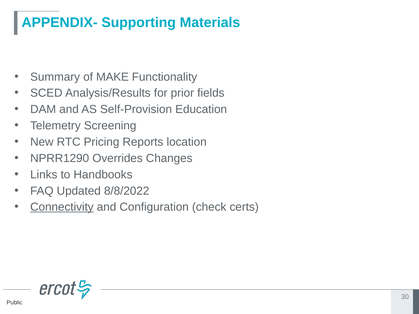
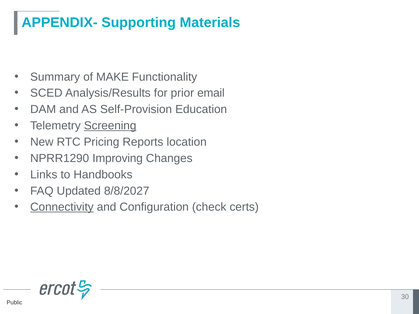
fields: fields -> email
Screening underline: none -> present
Overrides: Overrides -> Improving
8/8/2022: 8/8/2022 -> 8/8/2027
